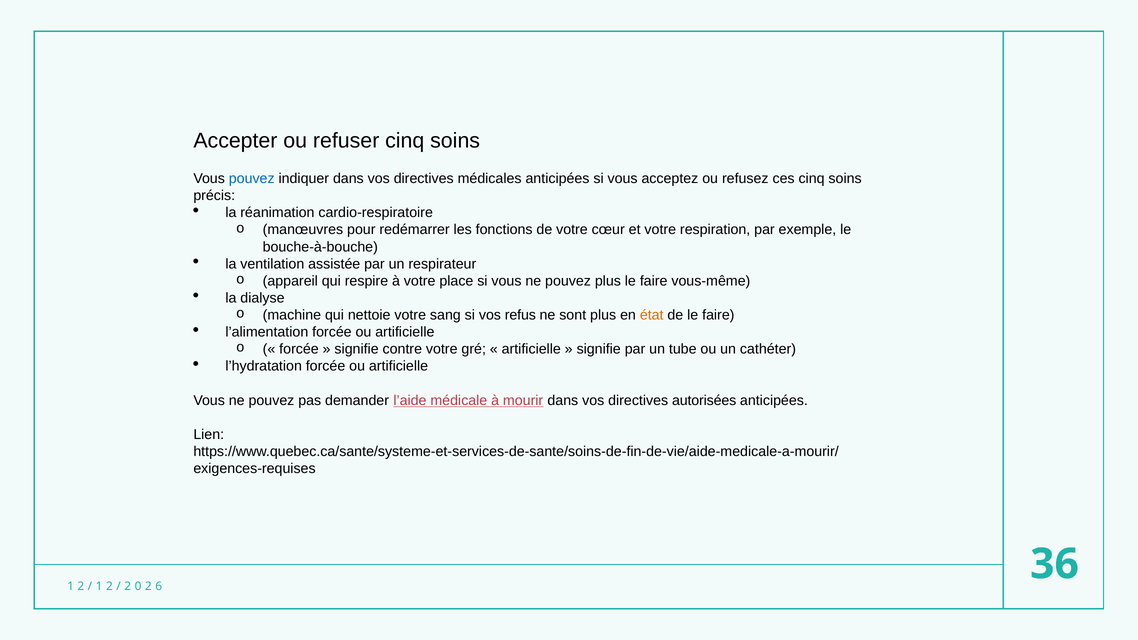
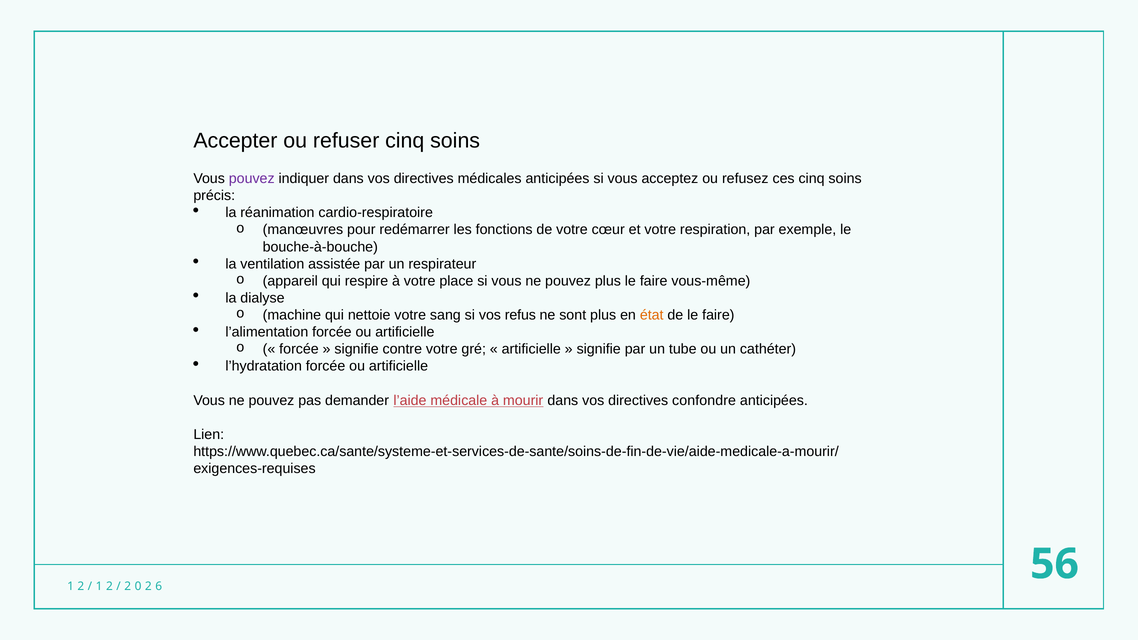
pouvez at (252, 179) colour: blue -> purple
autorisées: autorisées -> confondre
36: 36 -> 56
